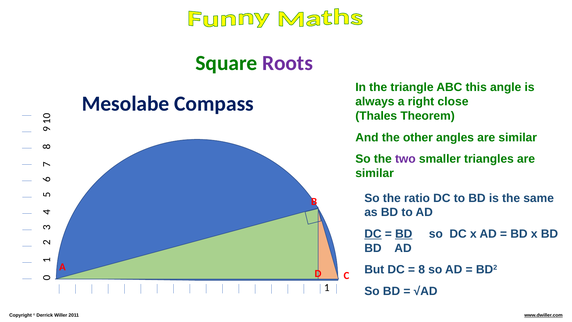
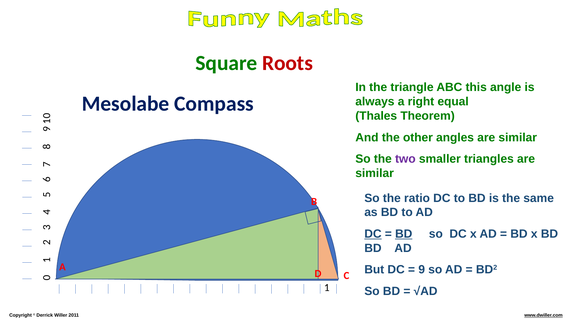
Roots colour: purple -> red
close: close -> equal
8 at (422, 269): 8 -> 9
